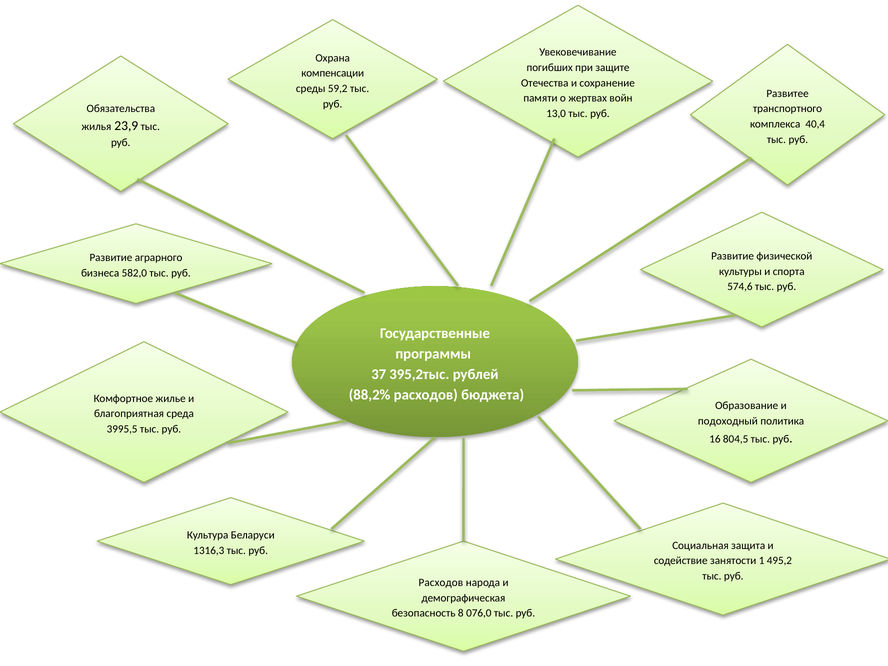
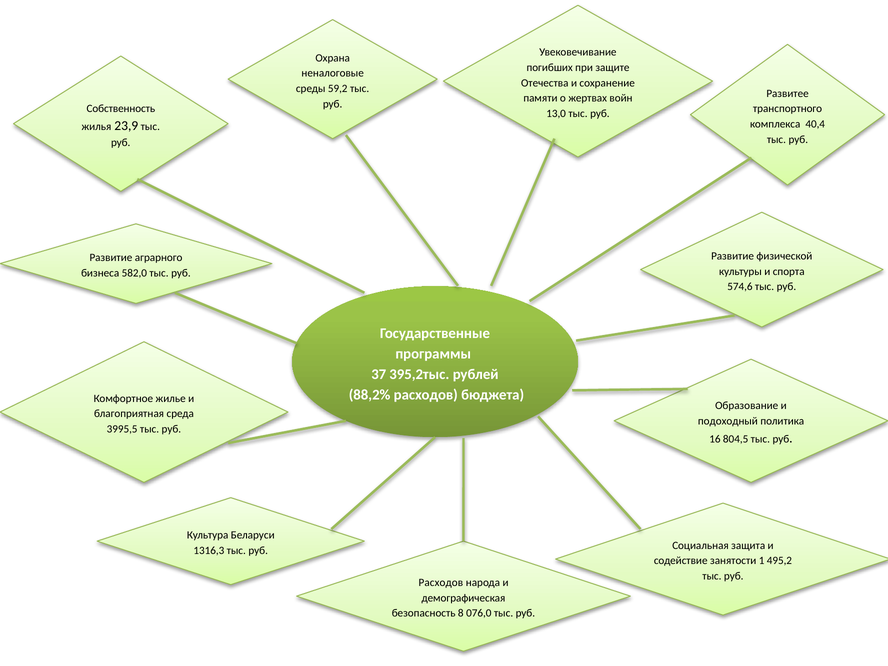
компенсации: компенсации -> неналоговые
Обязательства: Обязательства -> Собственность
